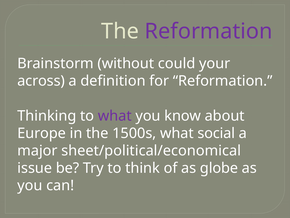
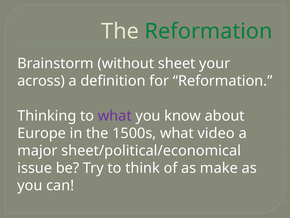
Reformation at (209, 31) colour: purple -> green
could: could -> sheet
social: social -> video
globe: globe -> make
